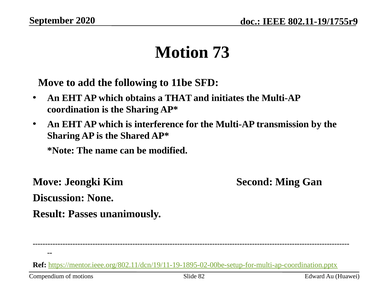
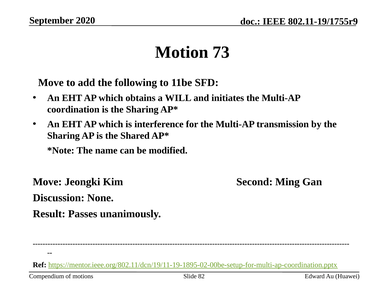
THAT: THAT -> WILL
